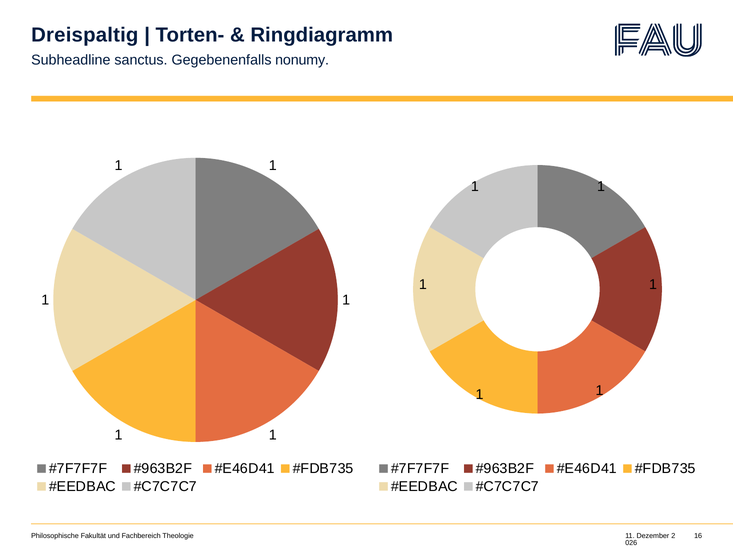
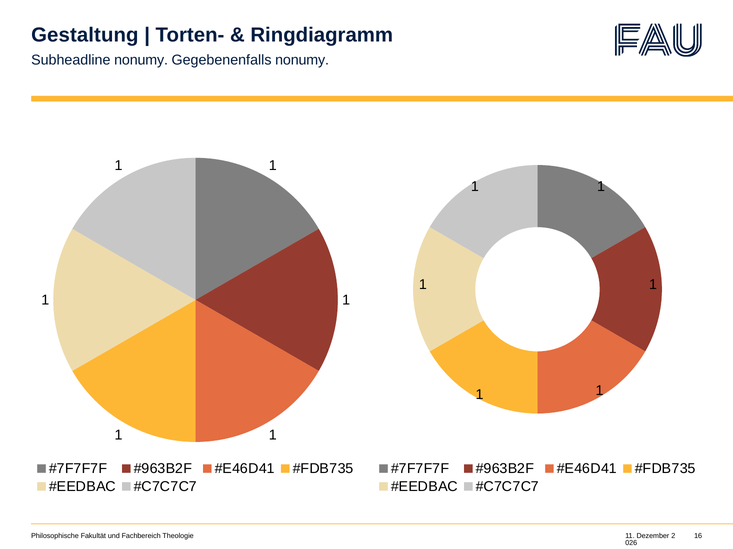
Dreispaltig: Dreispaltig -> Gestaltung
Subheadline sanctus: sanctus -> nonumy
